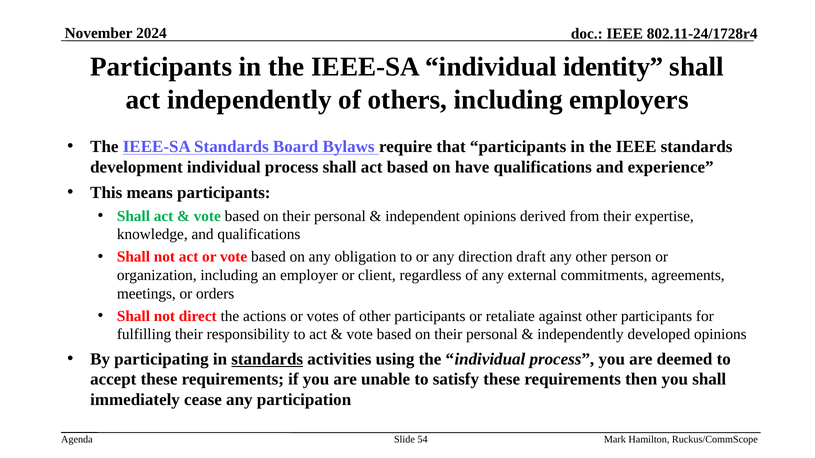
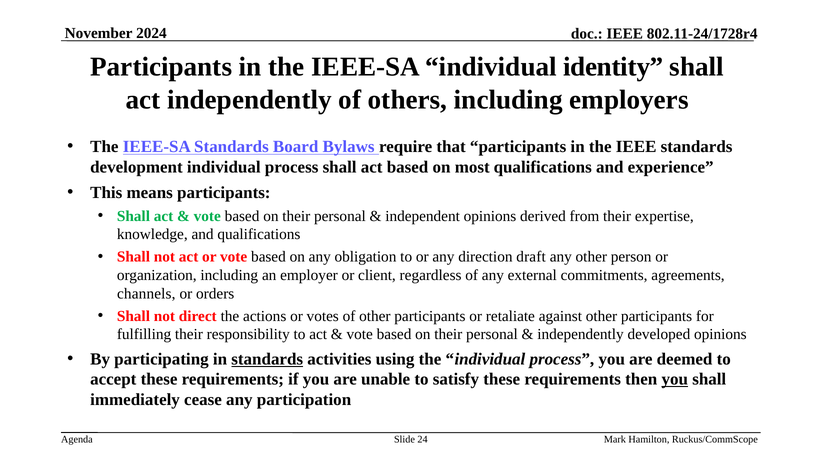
have: have -> most
meetings: meetings -> channels
you at (675, 380) underline: none -> present
54: 54 -> 24
